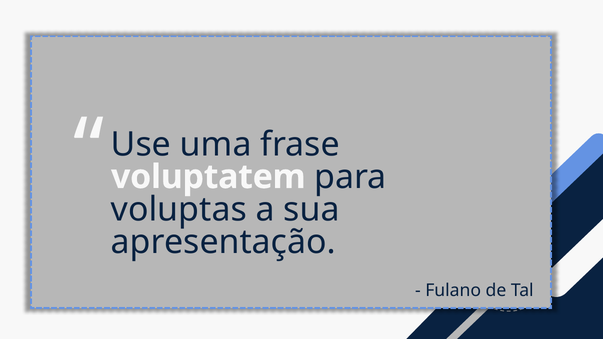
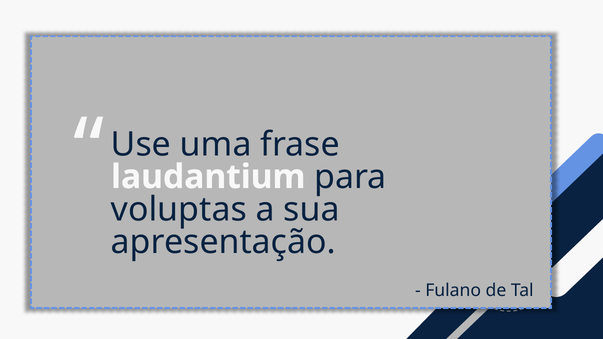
voluptatem: voluptatem -> laudantium
